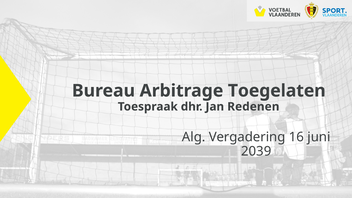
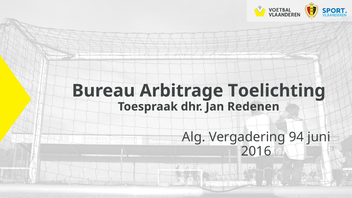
Toegelaten: Toegelaten -> Toelichting
16: 16 -> 94
2039: 2039 -> 2016
